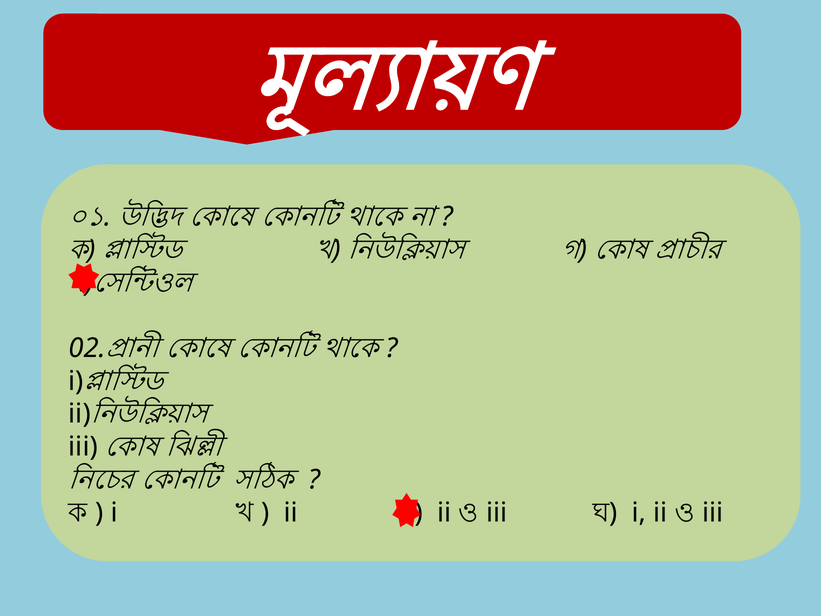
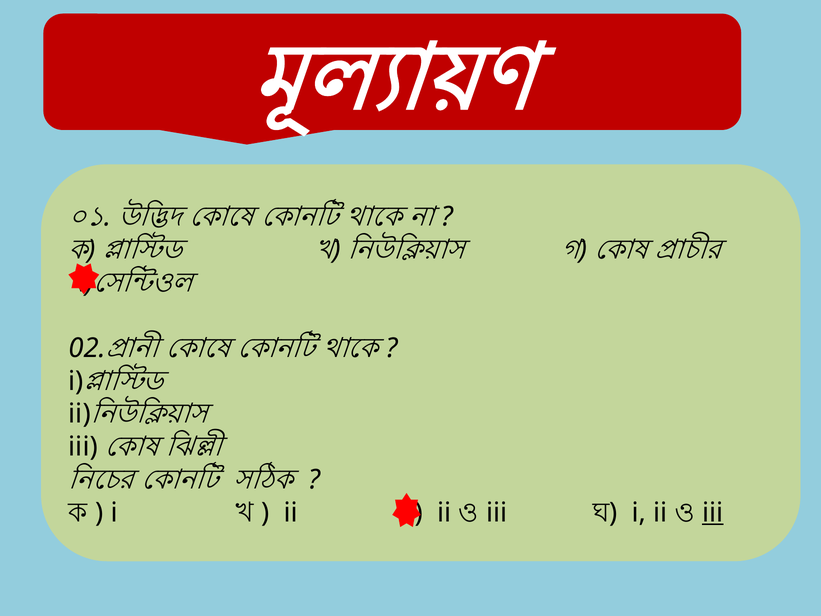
iii at (713, 512) underline: none -> present
